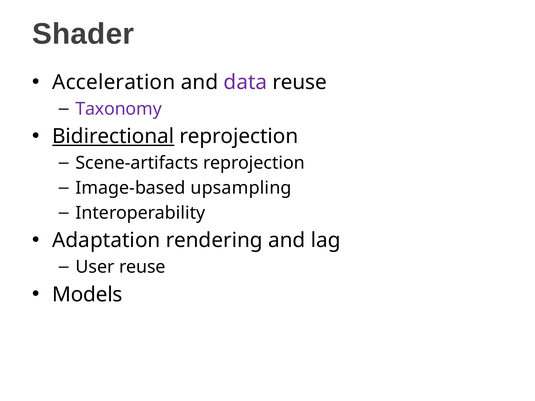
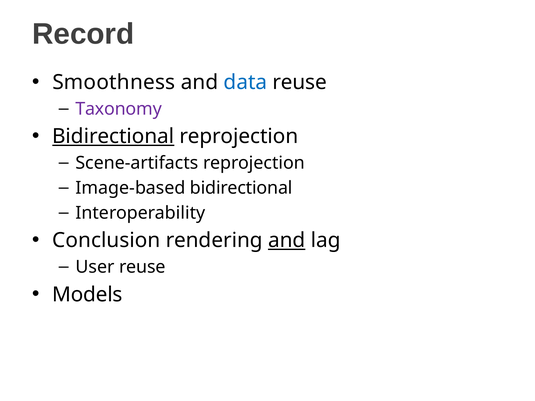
Shader: Shader -> Record
Acceleration: Acceleration -> Smoothness
data colour: purple -> blue
Image-based upsampling: upsampling -> bidirectional
Adaptation: Adaptation -> Conclusion
and at (287, 241) underline: none -> present
